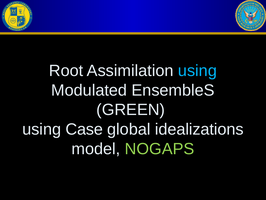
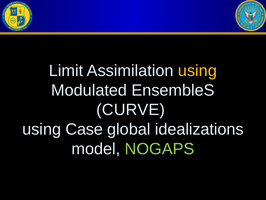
Root: Root -> Limit
using at (197, 71) colour: light blue -> yellow
GREEN: GREEN -> CURVE
